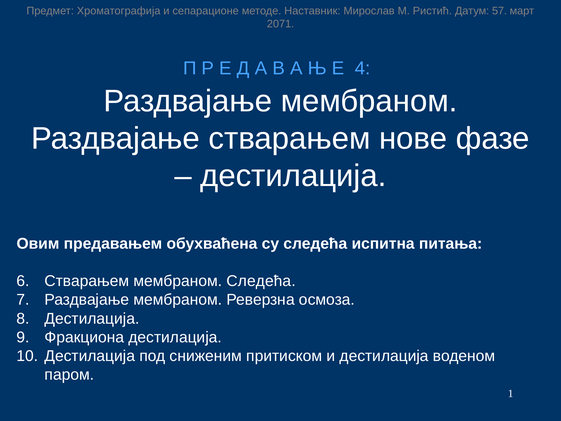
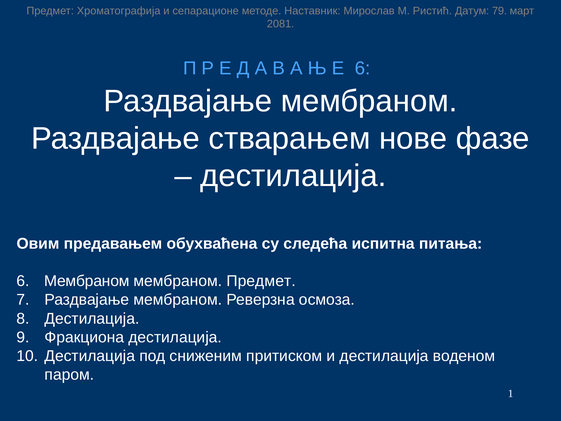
57: 57 -> 79
2071: 2071 -> 2081
Е 4: 4 -> 6
Стварањем at (87, 281): Стварањем -> Мембраном
мембраном Следећа: Следећа -> Предмет
